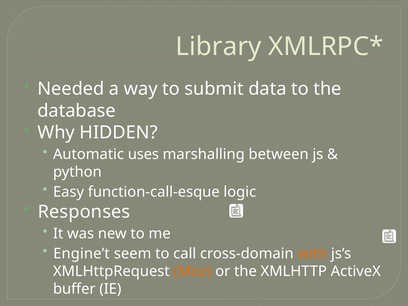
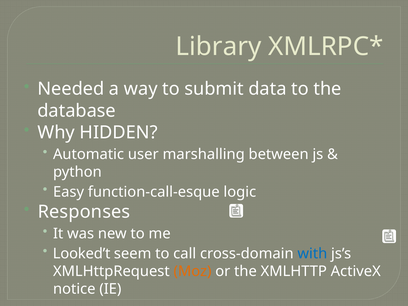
uses: uses -> user
Engine’t: Engine’t -> Looked’t
with colour: orange -> blue
buffer: buffer -> notice
